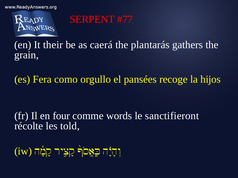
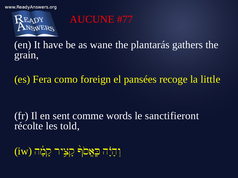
SERPENT: SERPENT -> AUCUNE
their: their -> have
caerá: caerá -> wane
orgullo: orgullo -> foreign
hijos: hijos -> little
four: four -> sent
